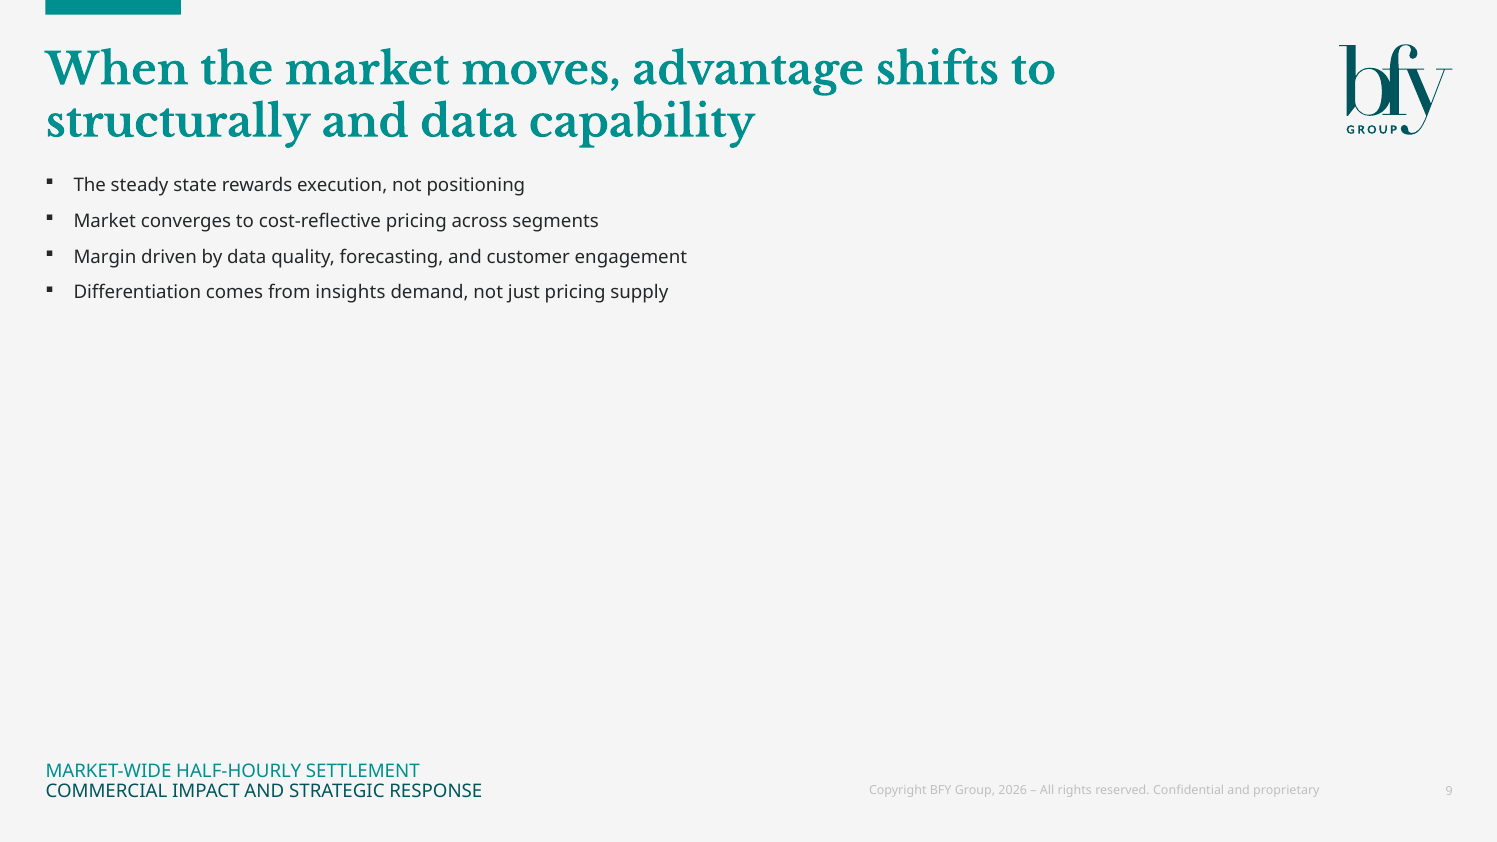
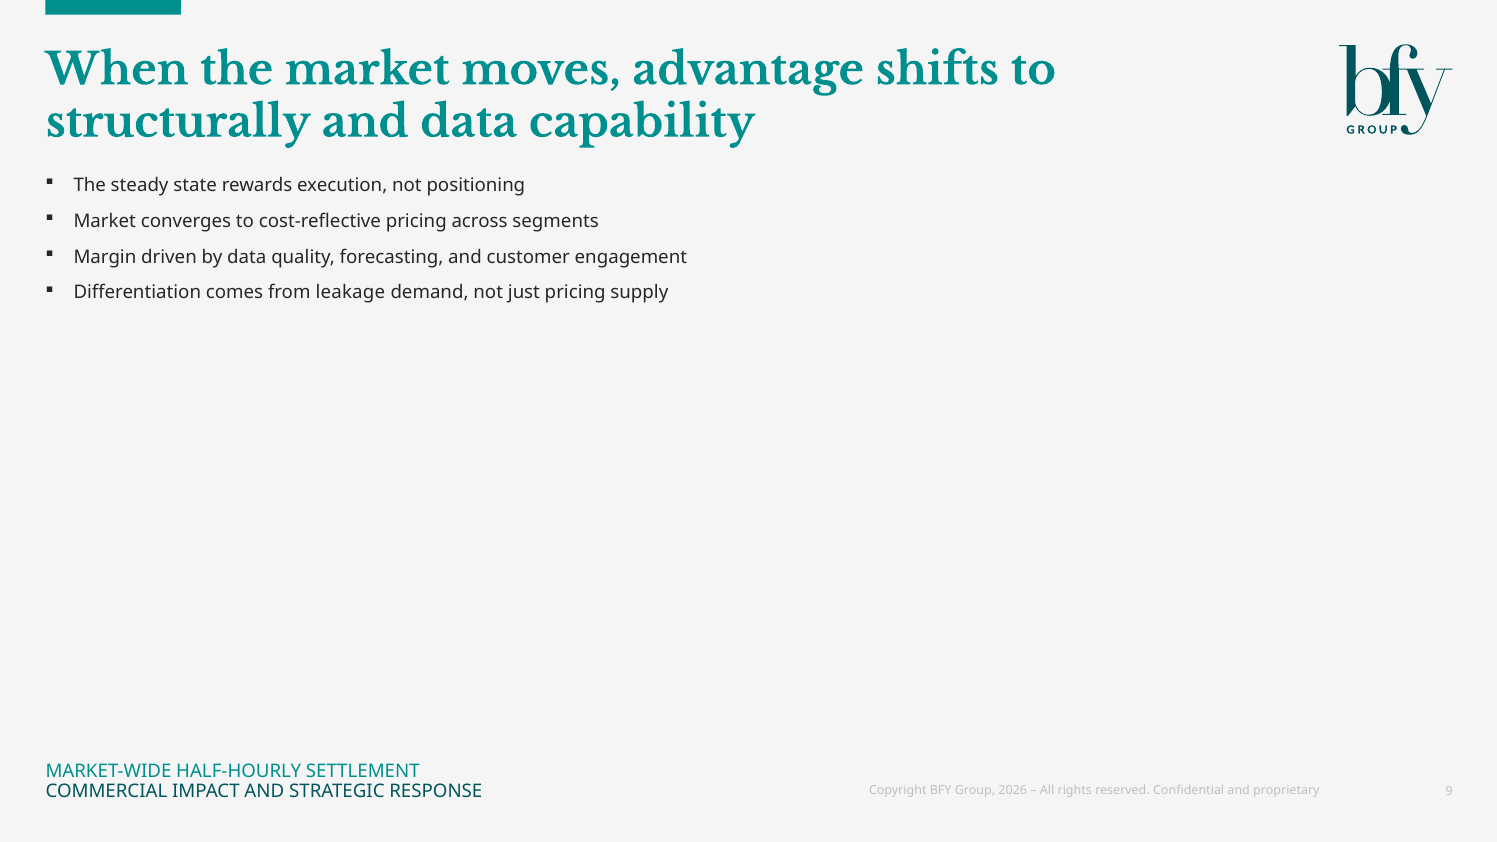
insights: insights -> leakage
